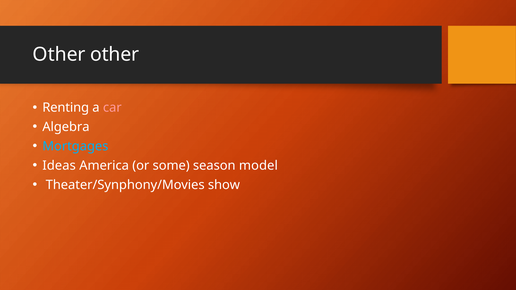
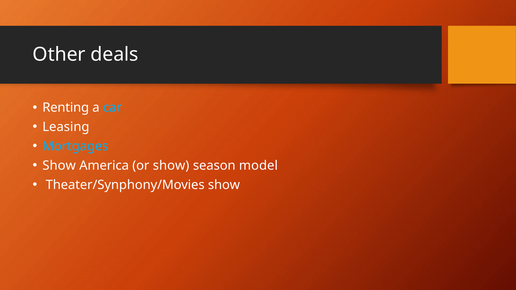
Other other: other -> deals
car colour: pink -> light blue
Algebra: Algebra -> Leasing
Ideas at (59, 166): Ideas -> Show
or some: some -> show
